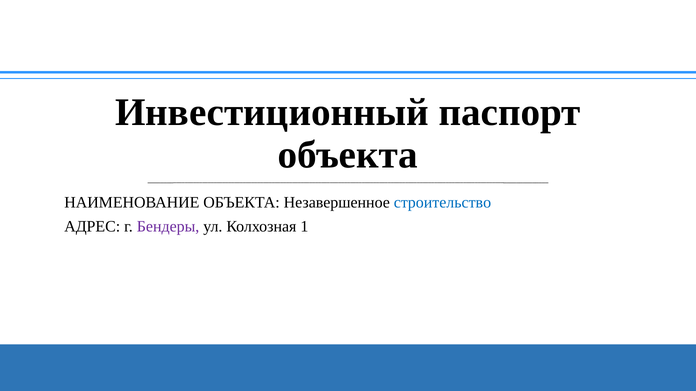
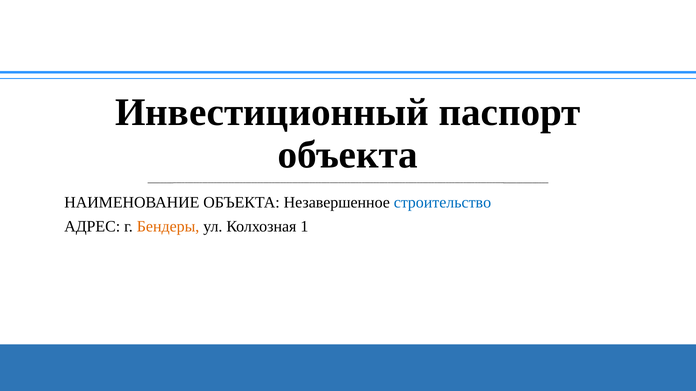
Бендеры colour: purple -> orange
